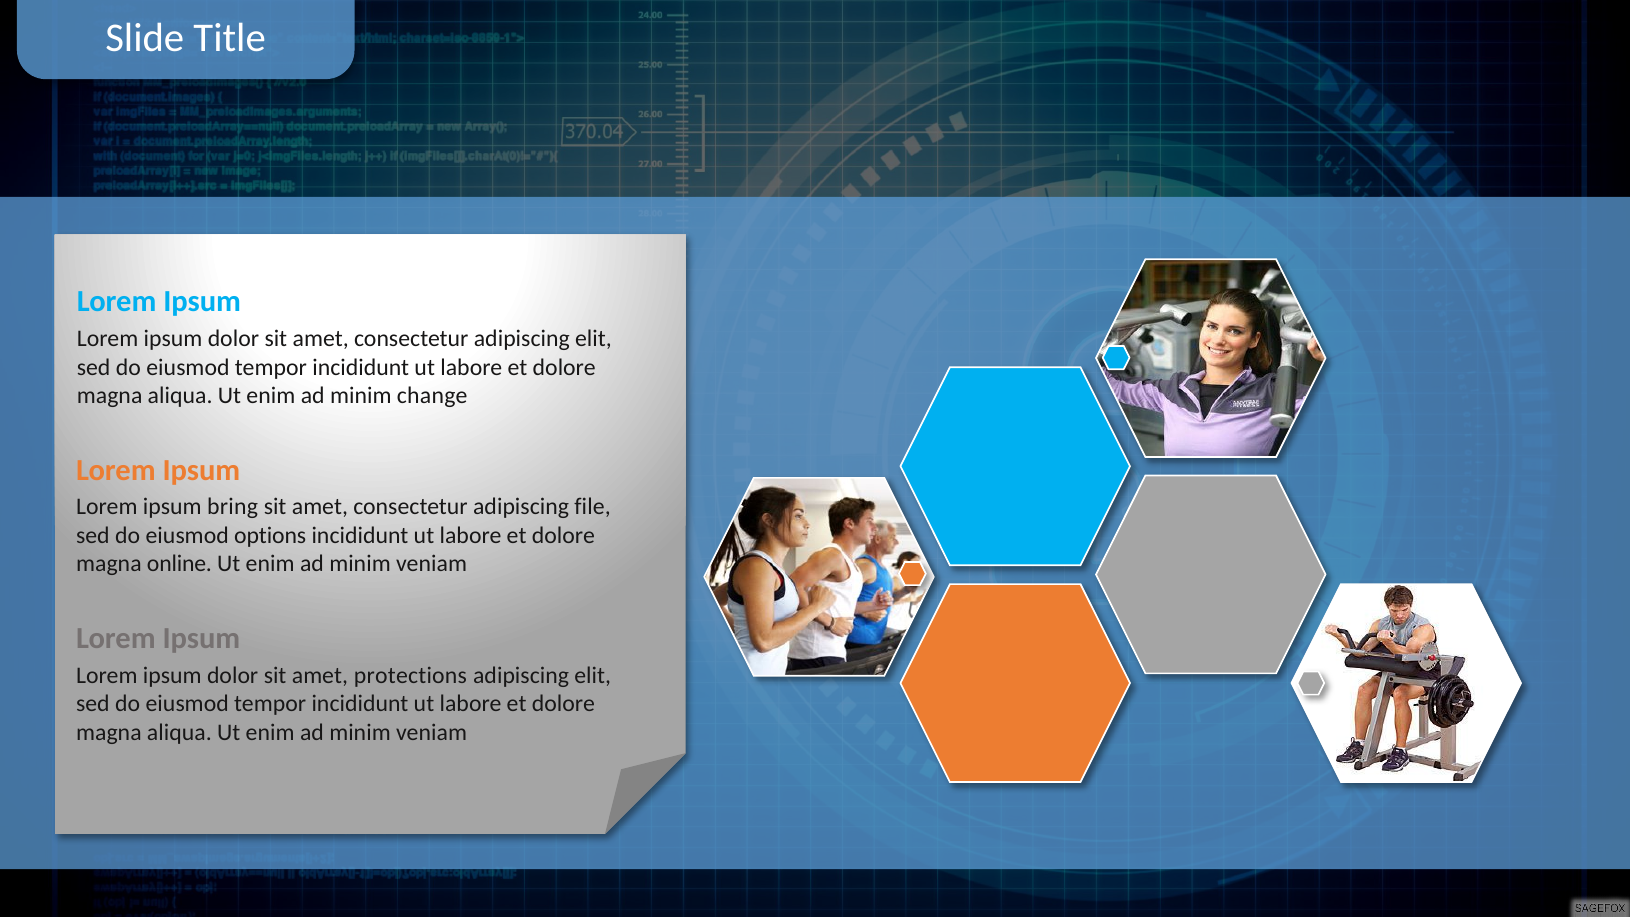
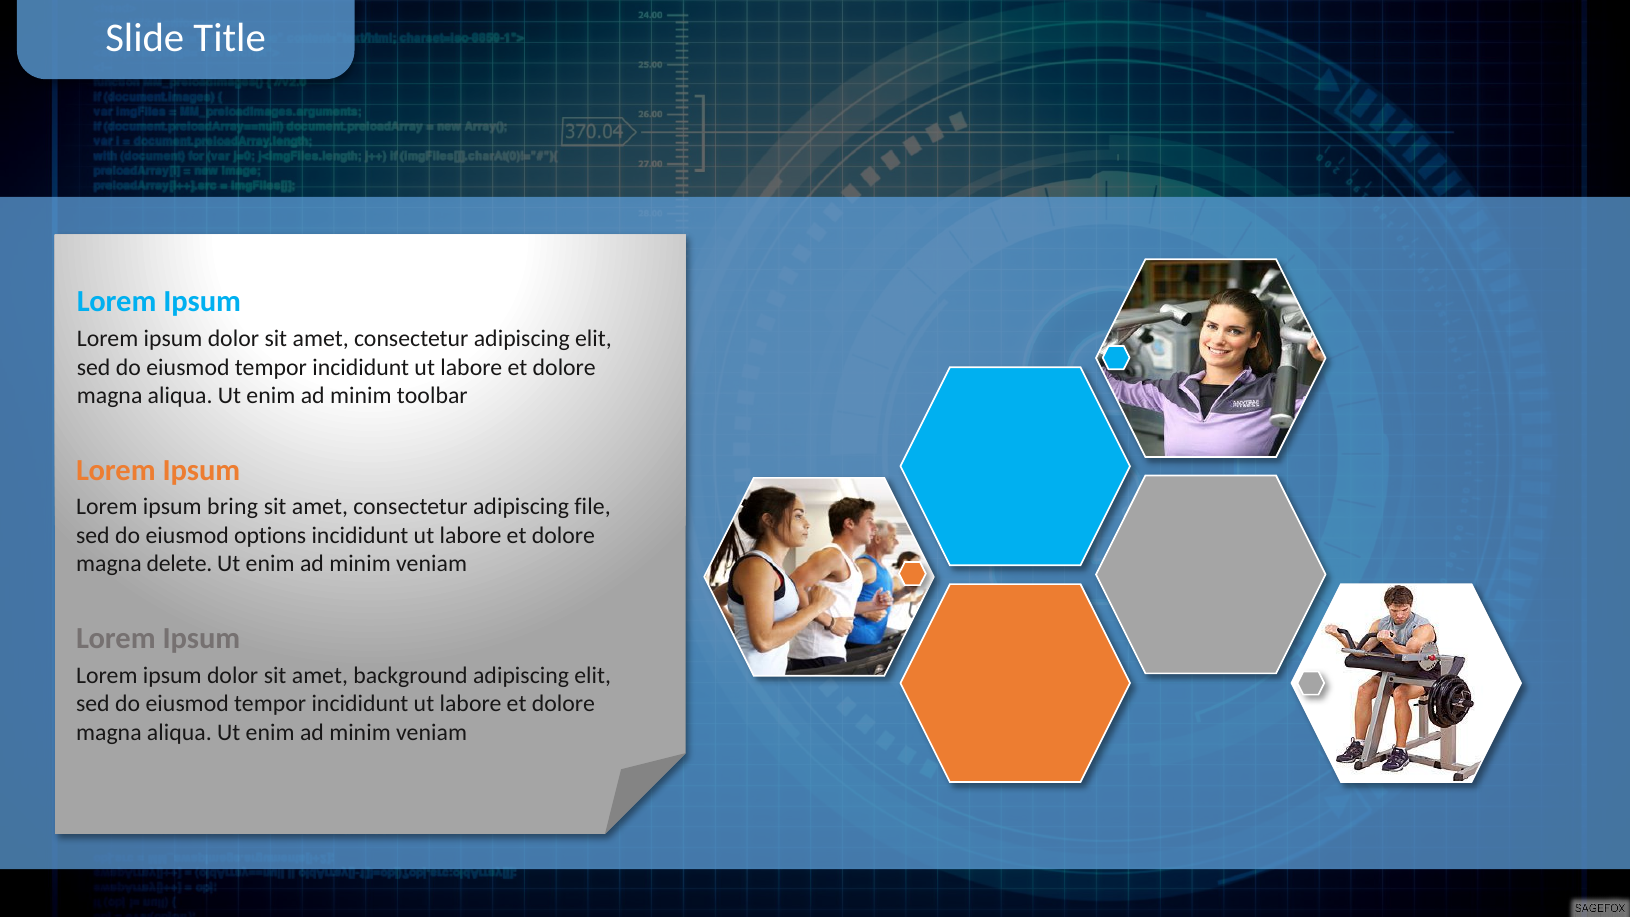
change: change -> toolbar
online: online -> delete
protections: protections -> background
